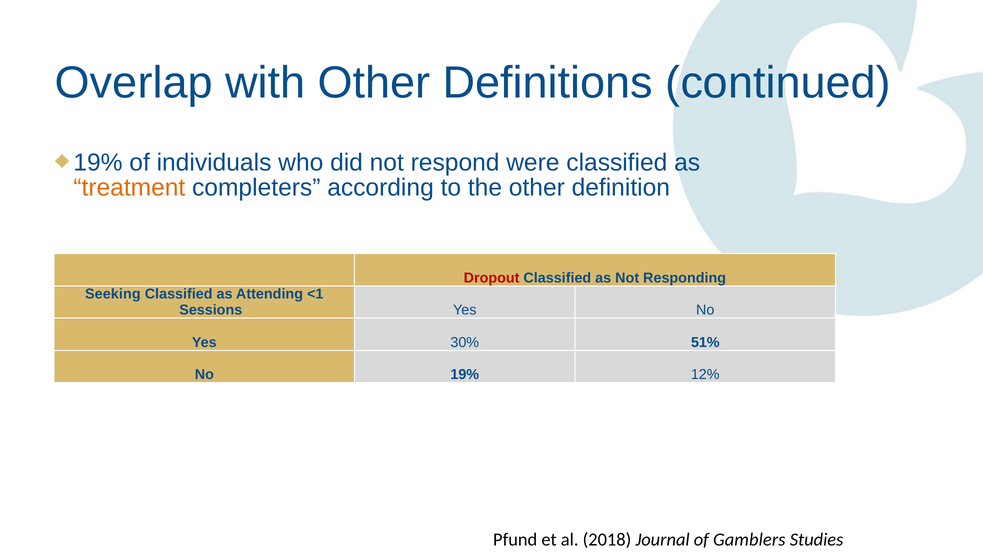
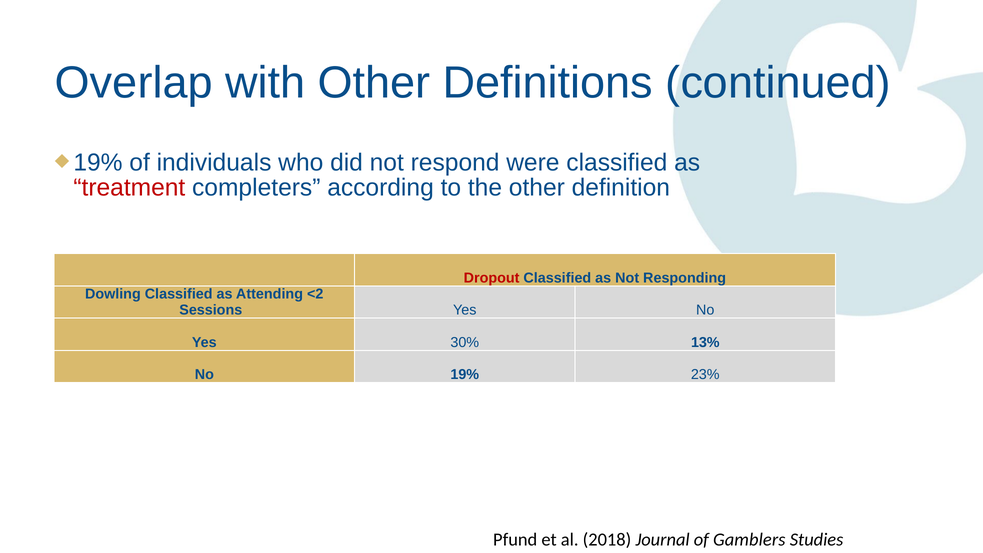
treatment colour: orange -> red
Seeking: Seeking -> Dowling
<1: <1 -> <2
51%: 51% -> 13%
12%: 12% -> 23%
